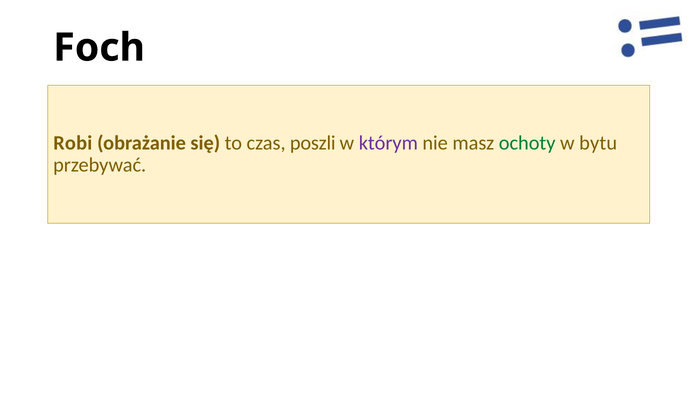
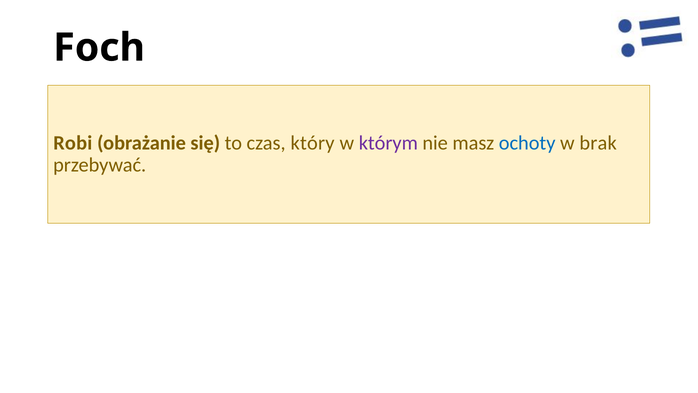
poszli: poszli -> który
ochoty colour: green -> blue
bytu: bytu -> brak
